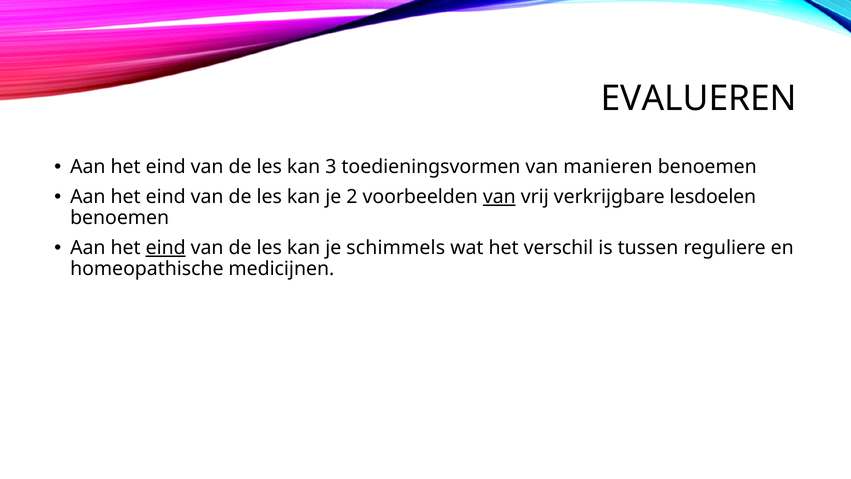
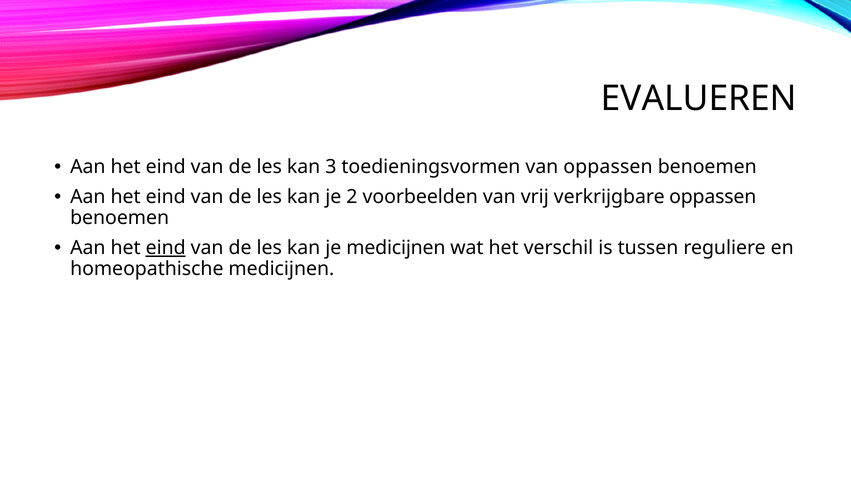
van manieren: manieren -> oppassen
van at (499, 197) underline: present -> none
verkrijgbare lesdoelen: lesdoelen -> oppassen
je schimmels: schimmels -> medicijnen
